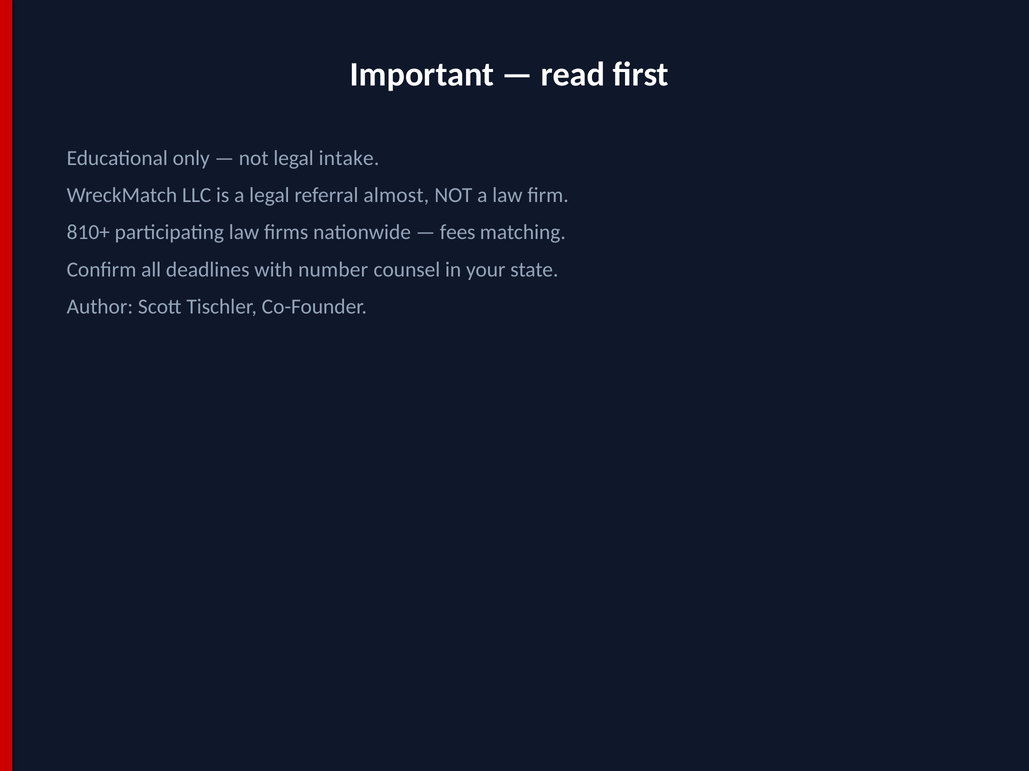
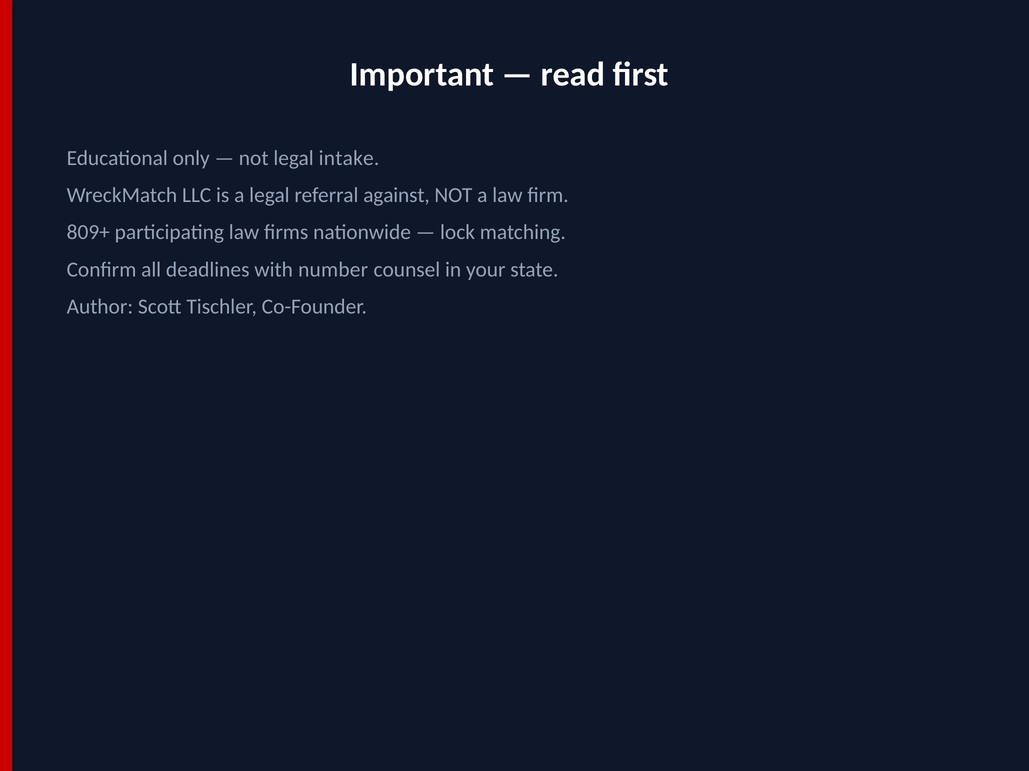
almost: almost -> against
810+: 810+ -> 809+
fees: fees -> lock
